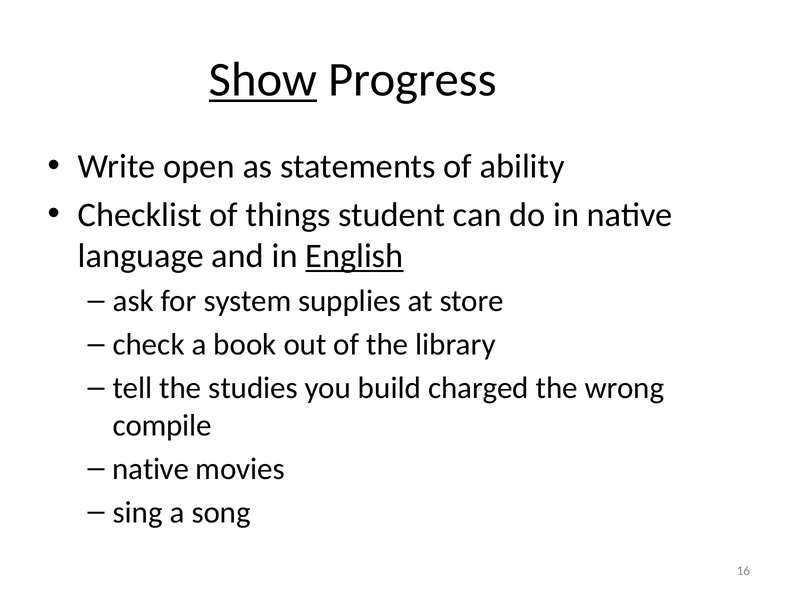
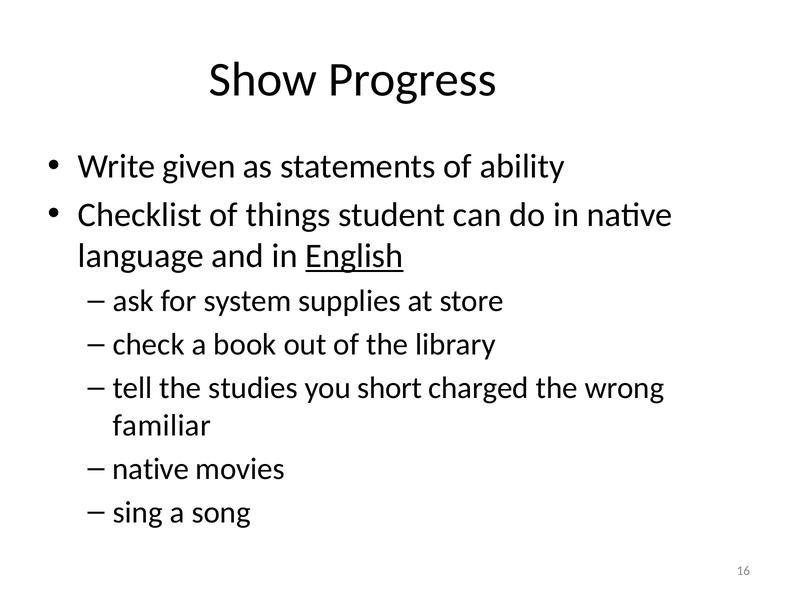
Show underline: present -> none
open: open -> given
build: build -> short
compile: compile -> familiar
